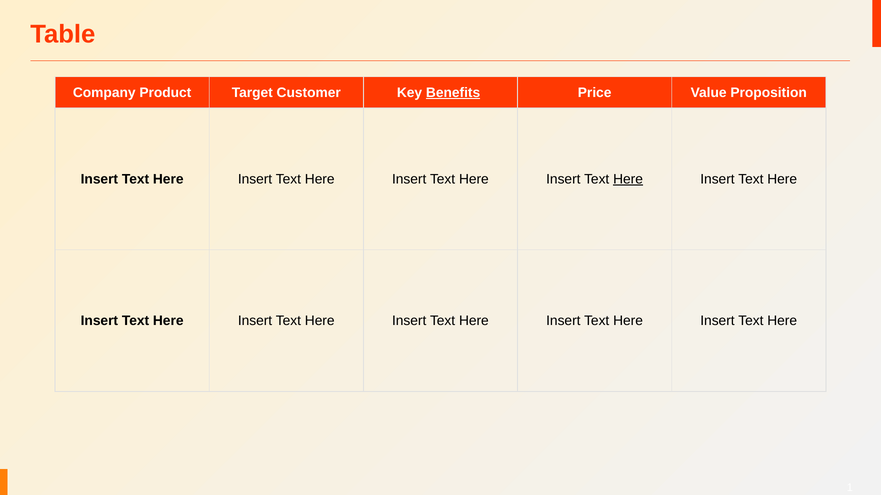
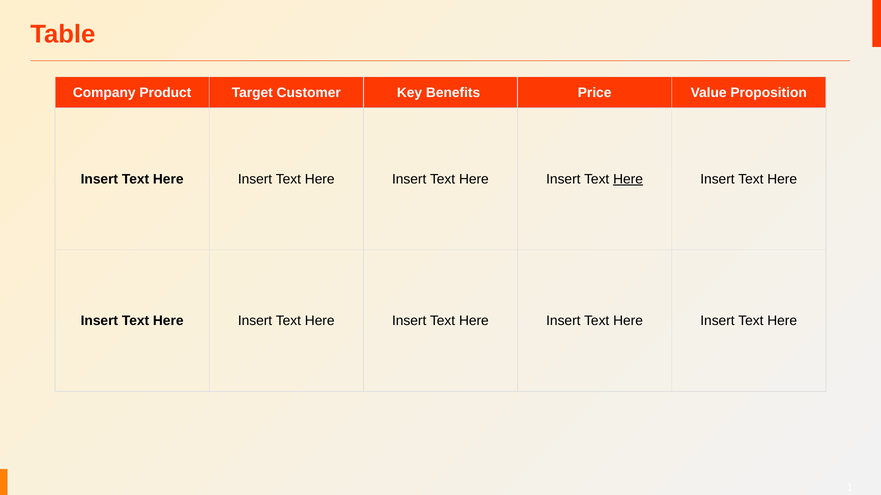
Benefits underline: present -> none
